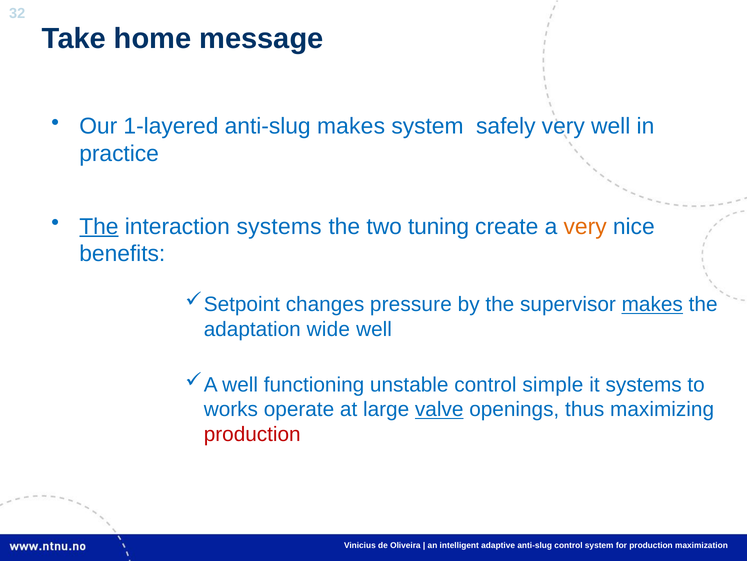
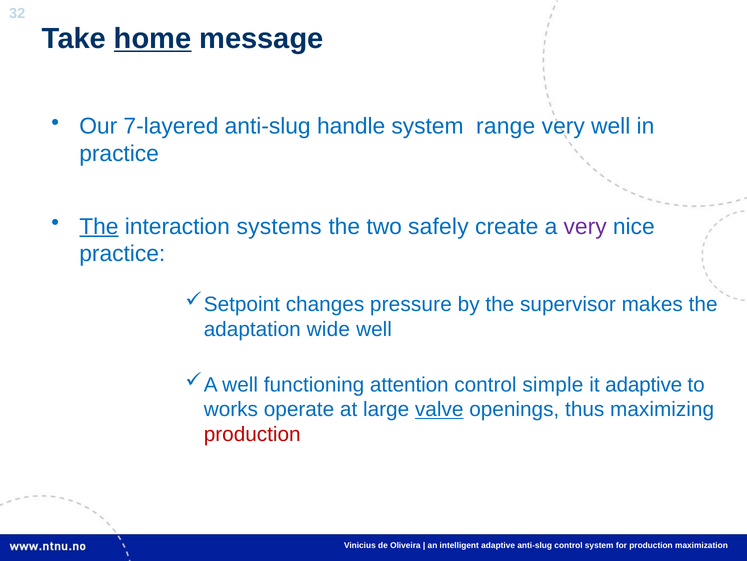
home underline: none -> present
1-layered: 1-layered -> 7-layered
anti-slug makes: makes -> handle
safely: safely -> range
tuning: tuning -> safely
very at (585, 226) colour: orange -> purple
benefits at (122, 254): benefits -> practice
makes at (652, 304) underline: present -> none
unstable: unstable -> attention
it systems: systems -> adaptive
